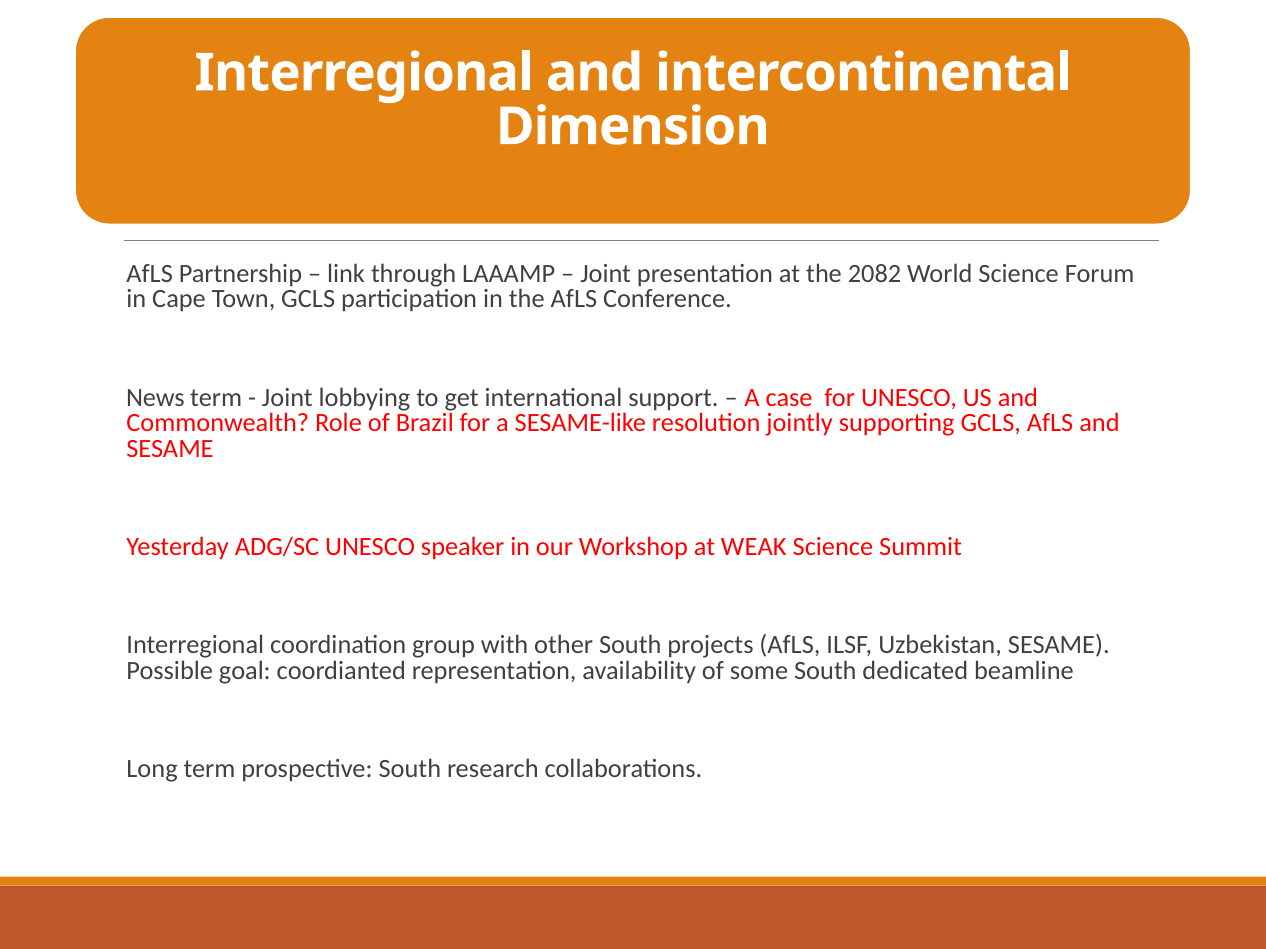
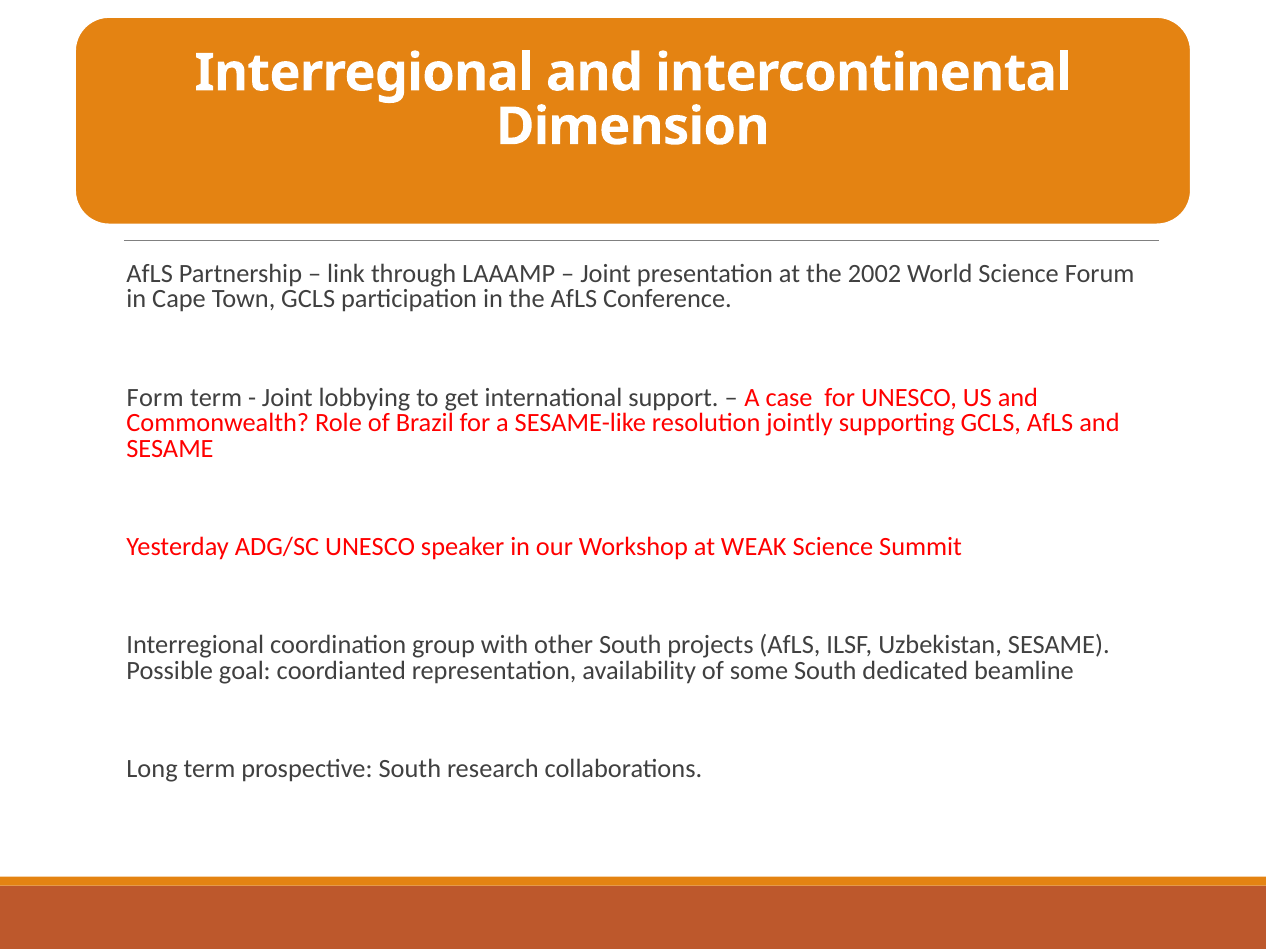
2082: 2082 -> 2002
News: News -> Form
